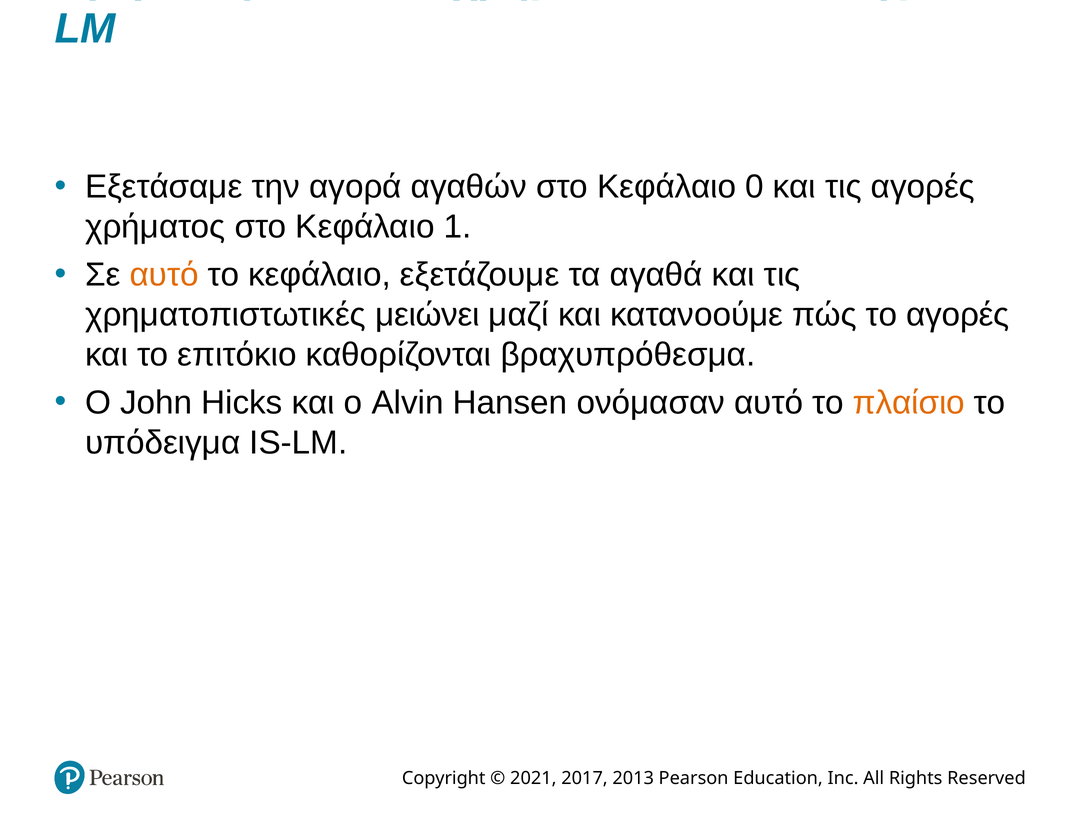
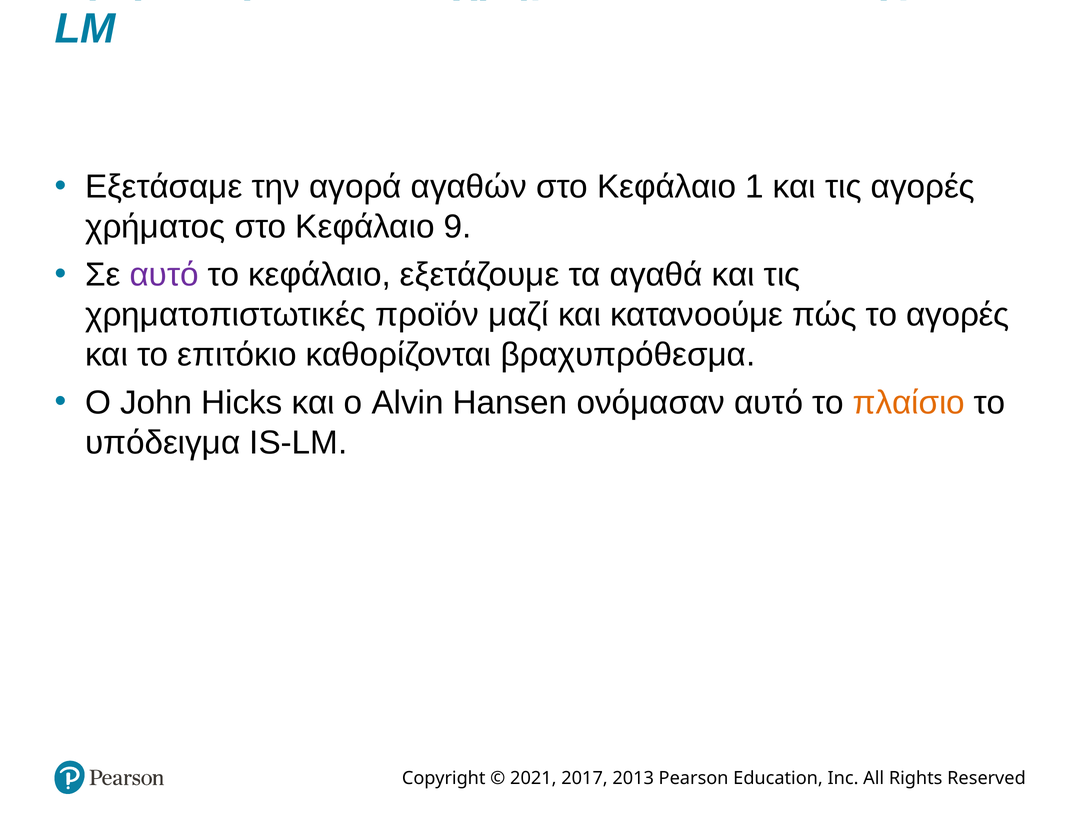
0: 0 -> 1
1: 1 -> 9
αυτό at (164, 275) colour: orange -> purple
μειώνει: μειώνει -> προϊόν
